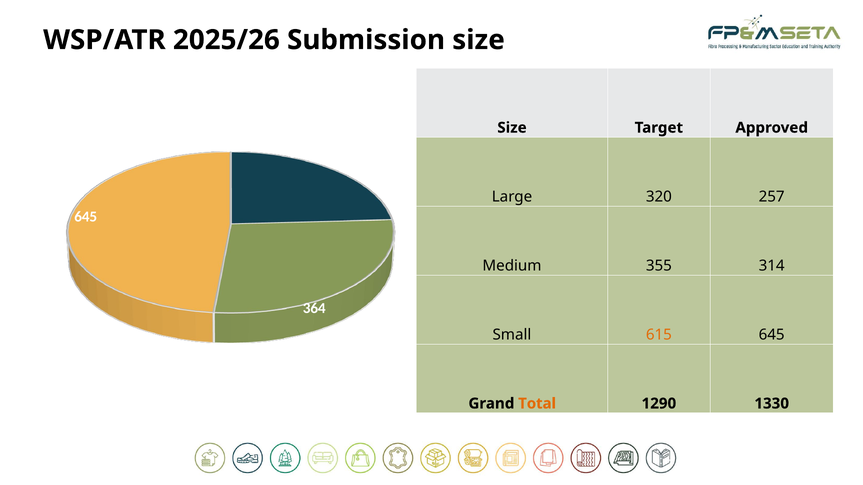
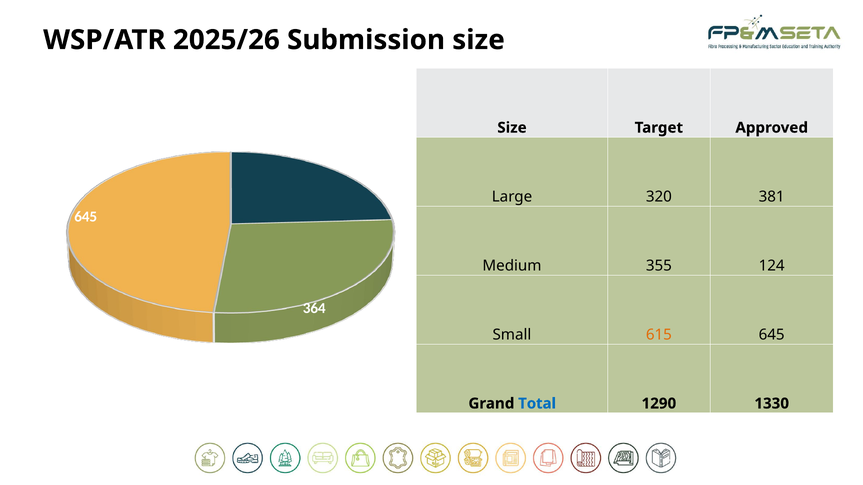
257: 257 -> 381
314: 314 -> 124
Total colour: orange -> blue
